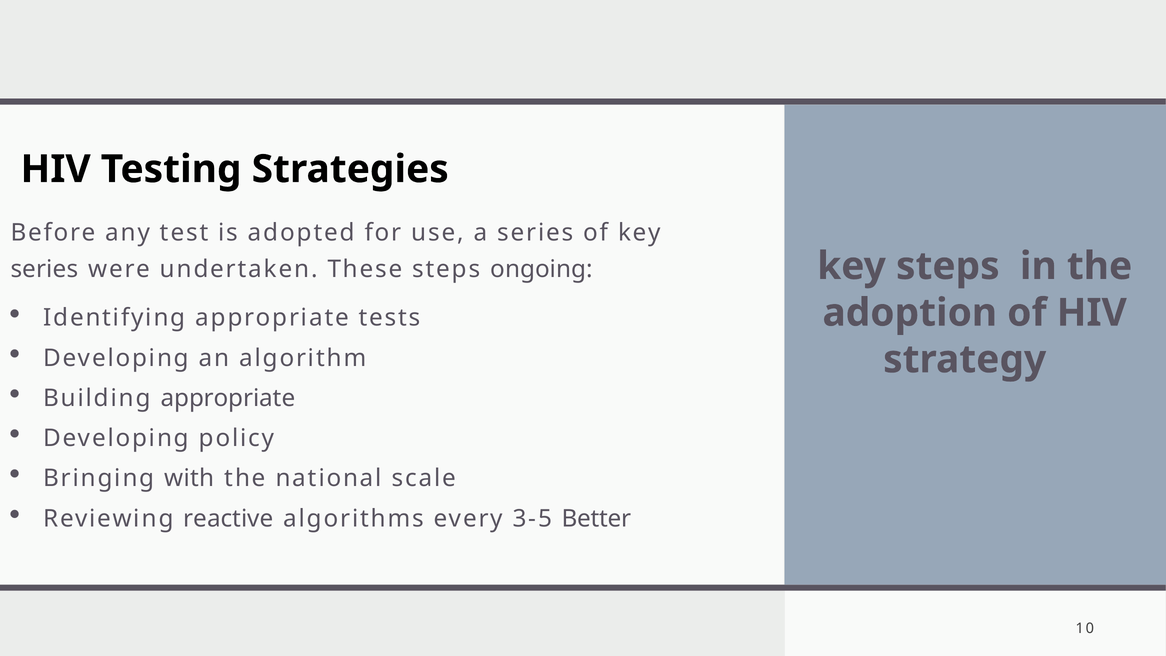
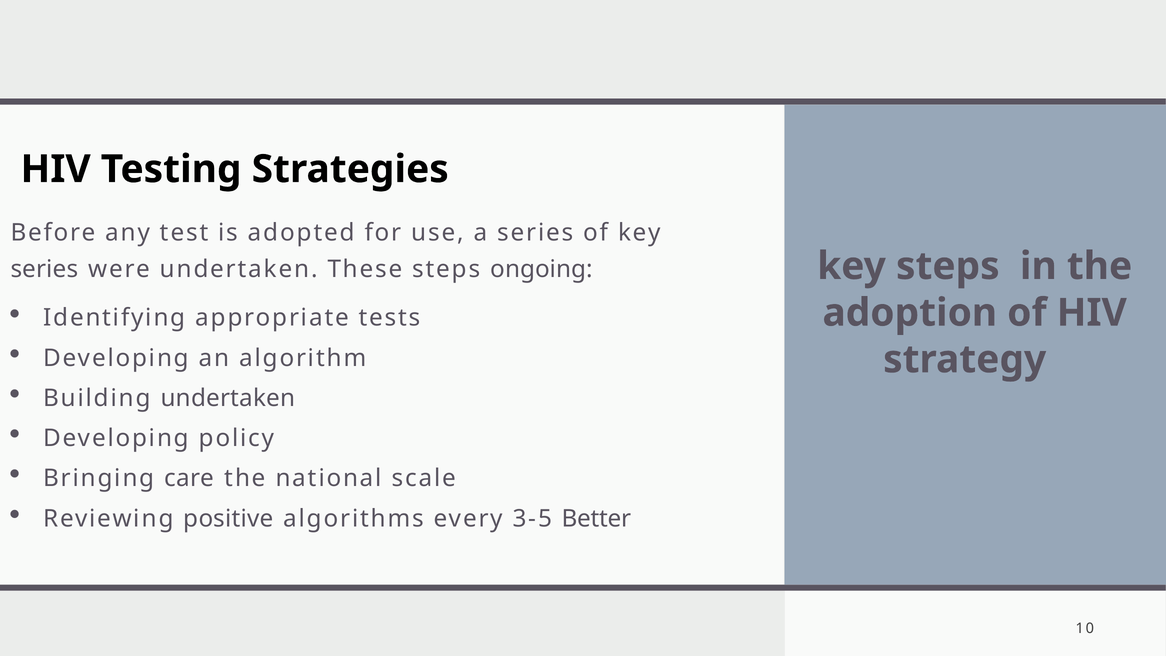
Building appropriate: appropriate -> undertaken
with: with -> care
reactive: reactive -> positive
